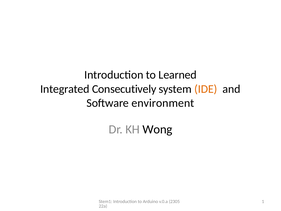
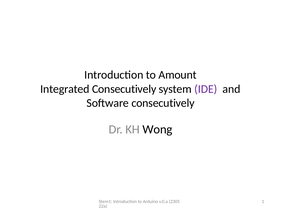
Learned: Learned -> Amount
IDE colour: orange -> purple
Software environment: environment -> consecutively
